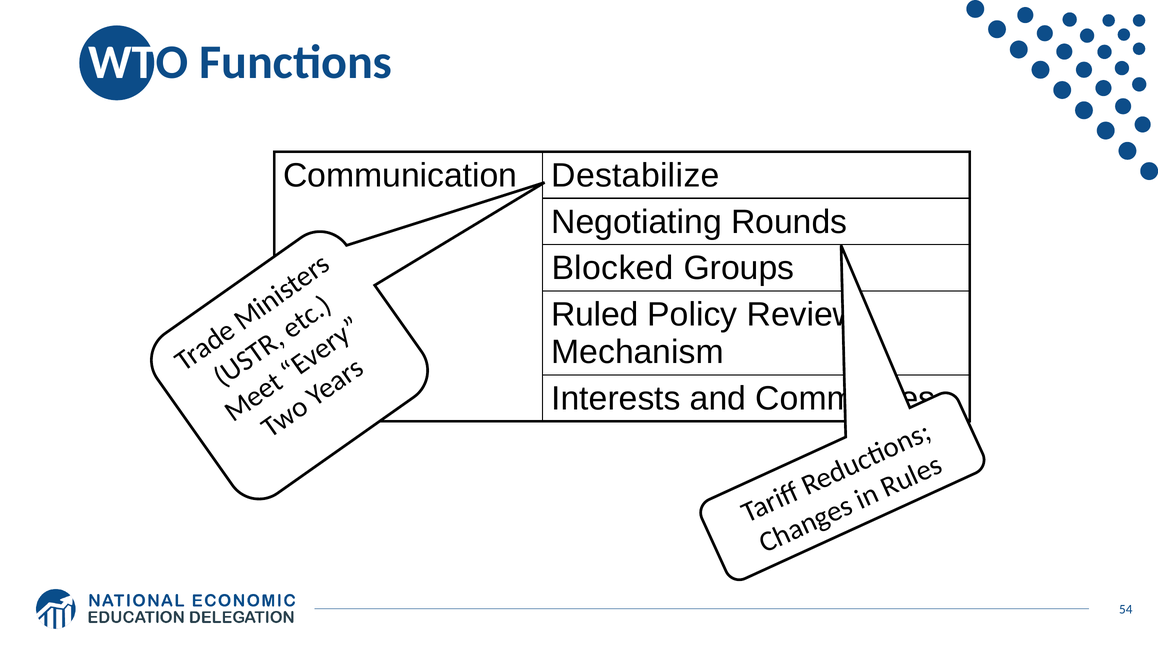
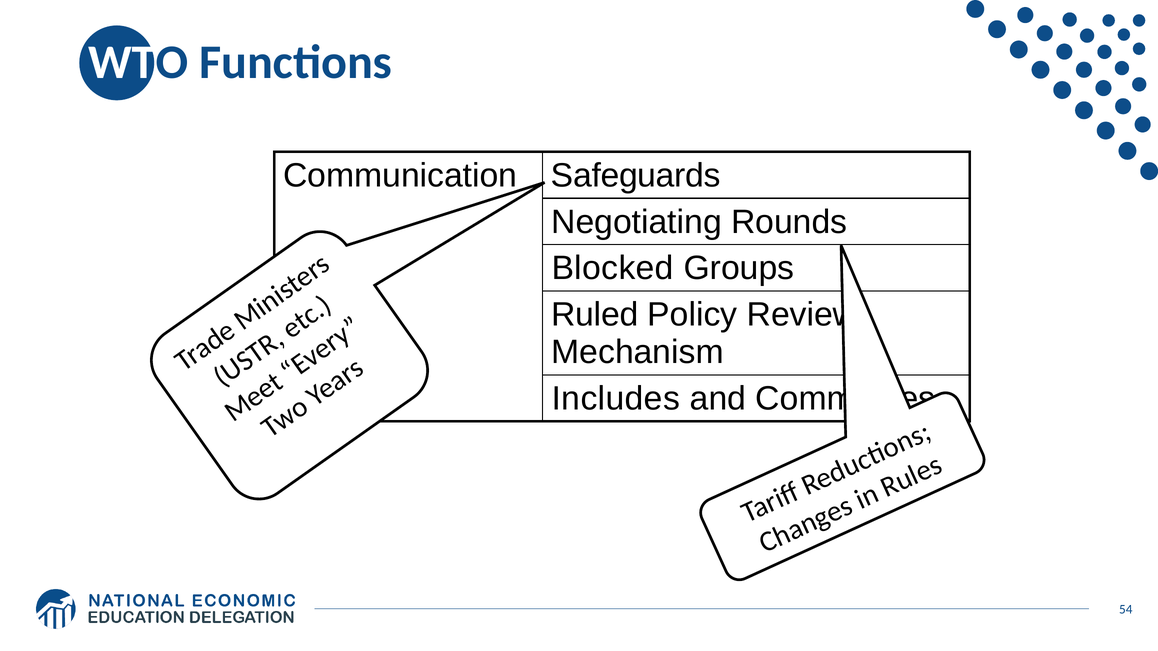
Destabilize: Destabilize -> Safeguards
Interests: Interests -> Includes
